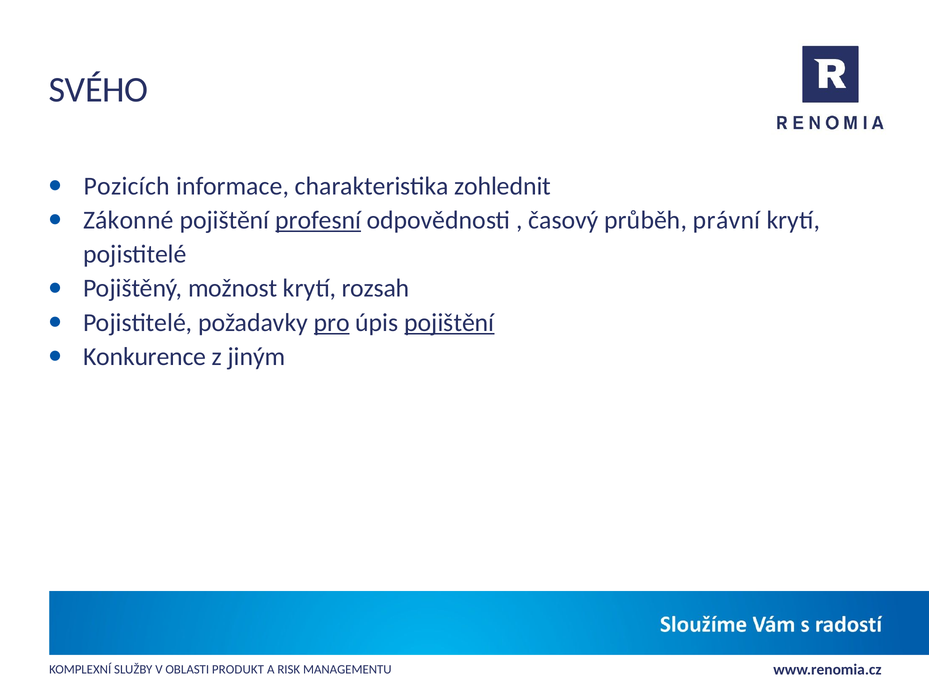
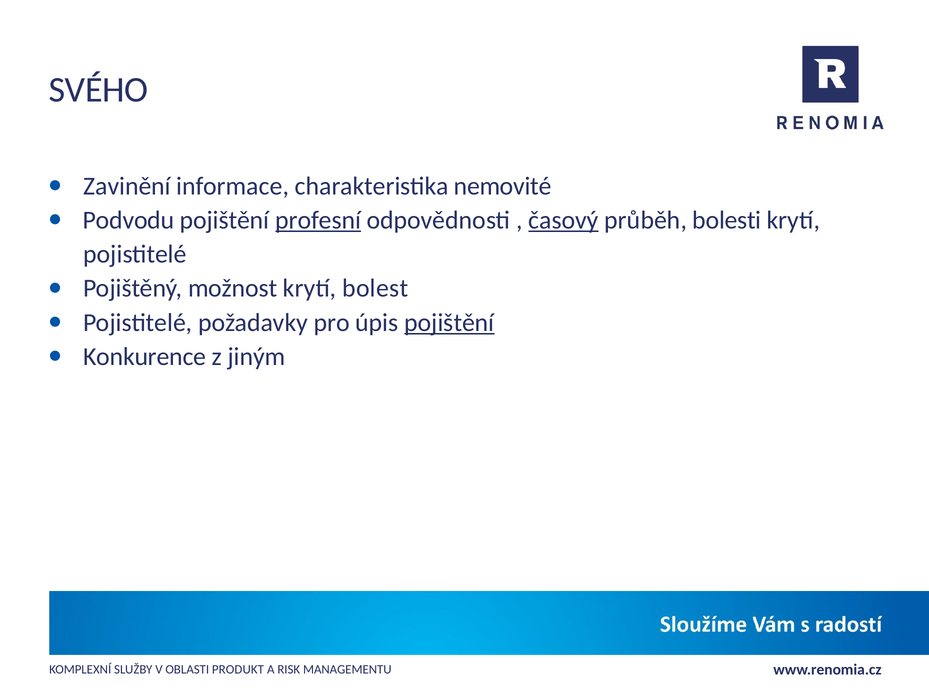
Pozicích: Pozicích -> Zavinění
zohlednit: zohlednit -> nemovité
Zákonné: Zákonné -> Podvodu
časový underline: none -> present
právní: právní -> bolesti
rozsah: rozsah -> bolest
pro underline: present -> none
